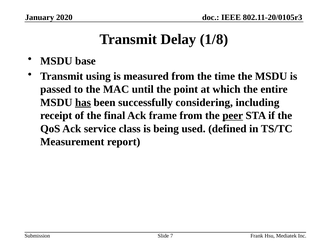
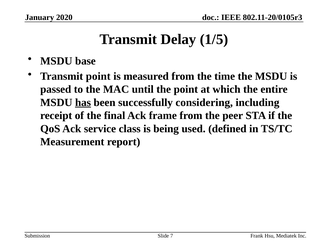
1/8: 1/8 -> 1/5
Transmit using: using -> point
peer underline: present -> none
